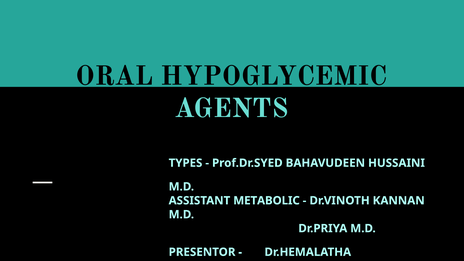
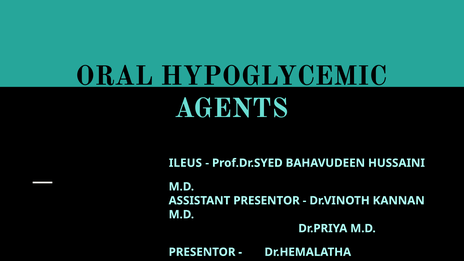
TYPES: TYPES -> ILEUS
ASSISTANT METABOLIC: METABOLIC -> PRESENTOR
